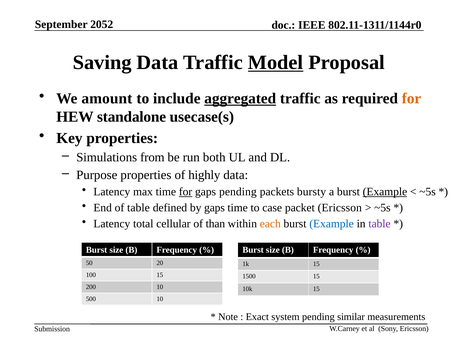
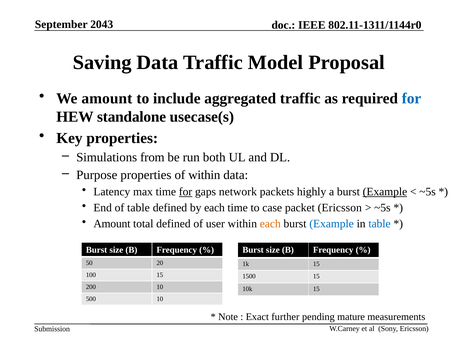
2052: 2052 -> 2043
Model underline: present -> none
aggregated underline: present -> none
for at (412, 99) colour: orange -> blue
of highly: highly -> within
gaps pending: pending -> network
bursty: bursty -> highly
by gaps: gaps -> each
Latency at (112, 224): Latency -> Amount
total cellular: cellular -> defined
than: than -> user
table at (380, 224) colour: purple -> blue
system: system -> further
similar: similar -> mature
